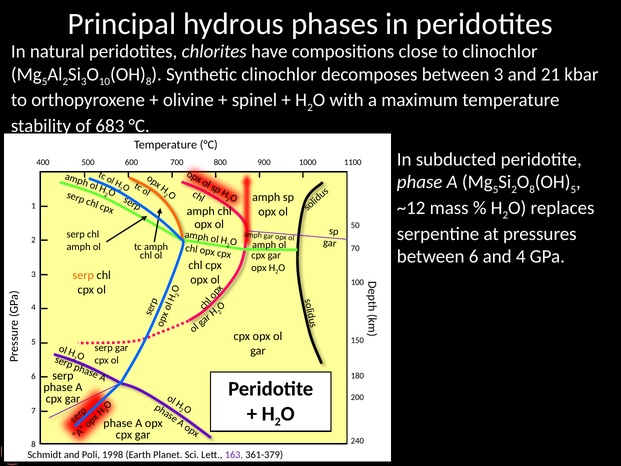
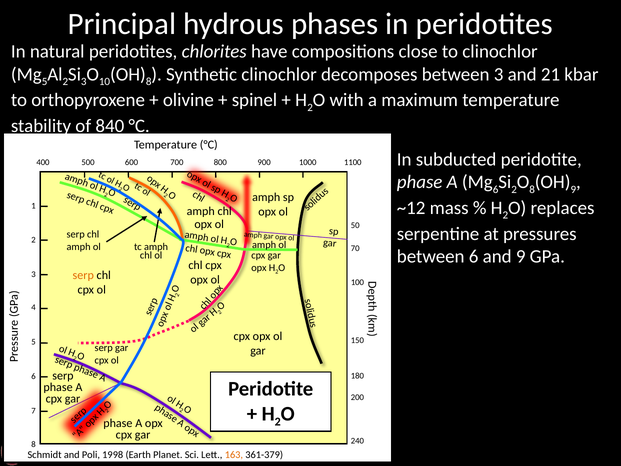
683: 683 -> 840
5 at (496, 189): 5 -> 6
5 at (573, 189): 5 -> 9
and 4: 4 -> 9
163 colour: purple -> orange
